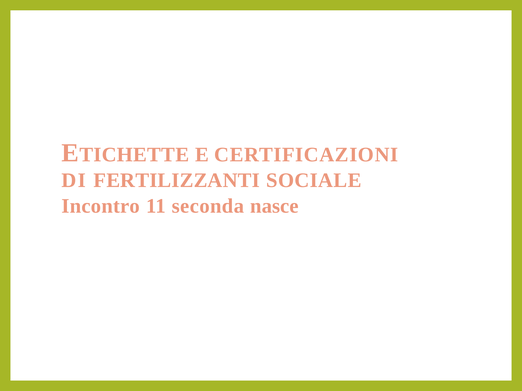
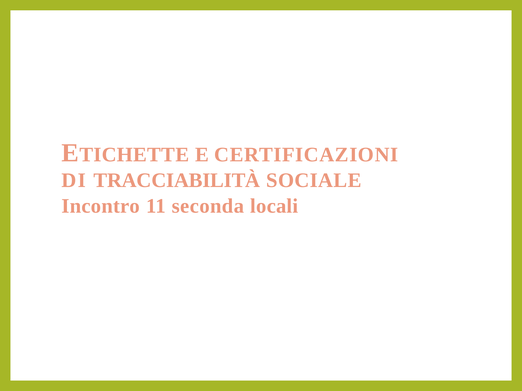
FERTILIZZANTI: FERTILIZZANTI -> TRACCIABILITÀ
nasce: nasce -> locali
